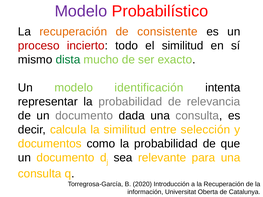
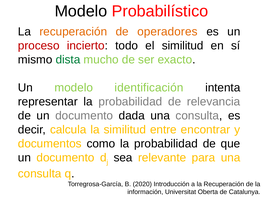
Modelo at (81, 11) colour: purple -> black
consistente: consistente -> operadores
selección: selección -> encontrar
